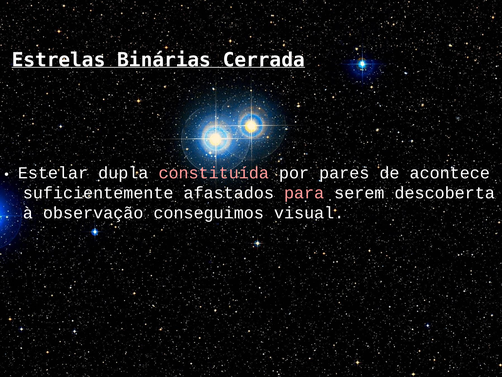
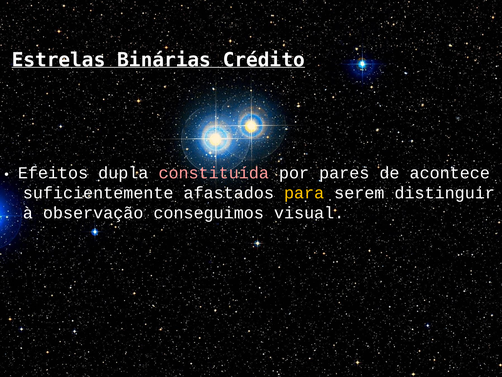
Cerrada: Cerrada -> Crédito
Estelar: Estelar -> Efeitos
para colour: pink -> yellow
descoberta: descoberta -> distinguir
